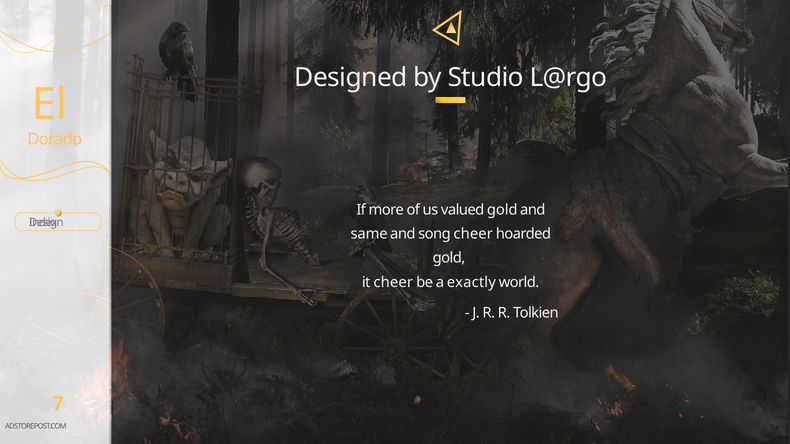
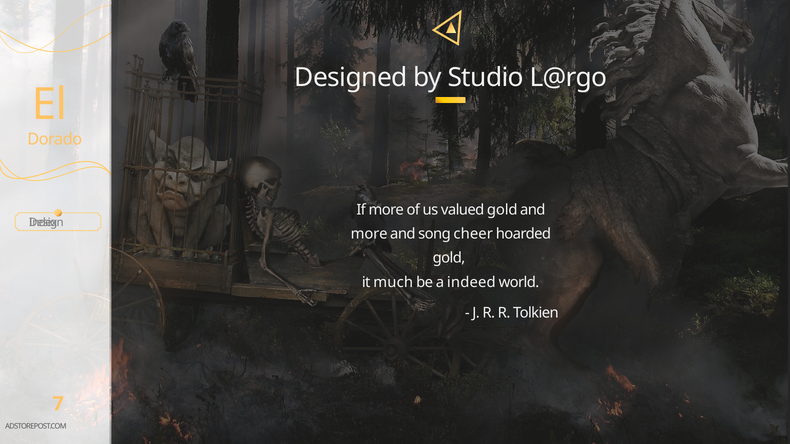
same at (369, 234): same -> more
it cheer: cheer -> much
exactly: exactly -> indeed
